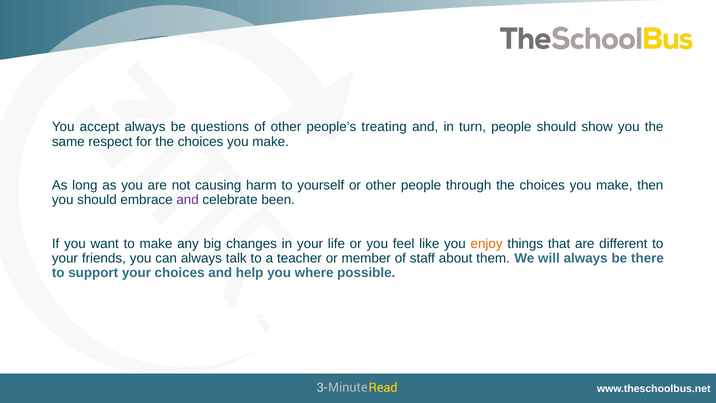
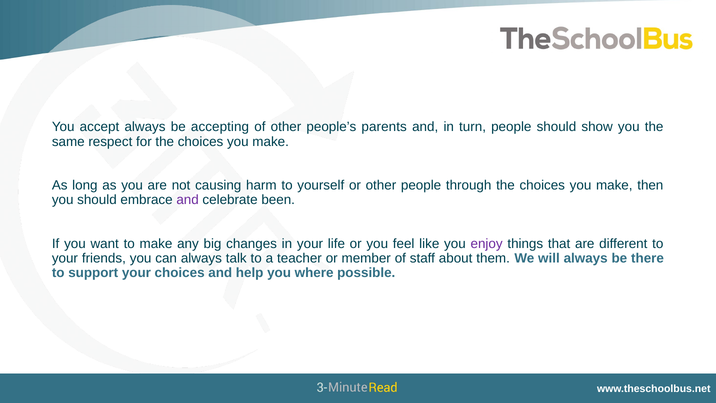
questions: questions -> accepting
treating: treating -> parents
enjoy colour: orange -> purple
